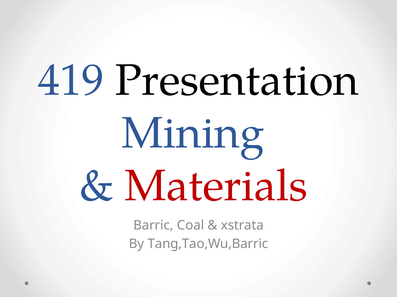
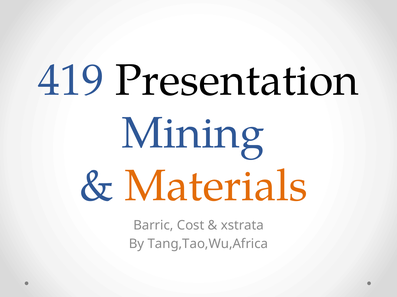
Materials colour: red -> orange
Coal: Coal -> Cost
Tang,Tao,Wu,Barric: Tang,Tao,Wu,Barric -> Tang,Tao,Wu,Africa
